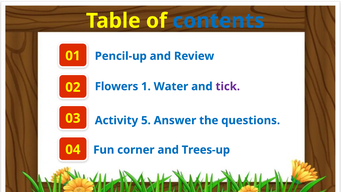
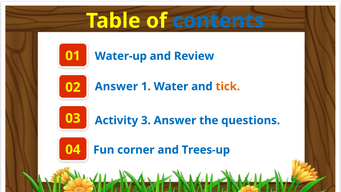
Pencil-up: Pencil-up -> Water-up
Flowers at (117, 86): Flowers -> Answer
tick colour: purple -> orange
5: 5 -> 3
